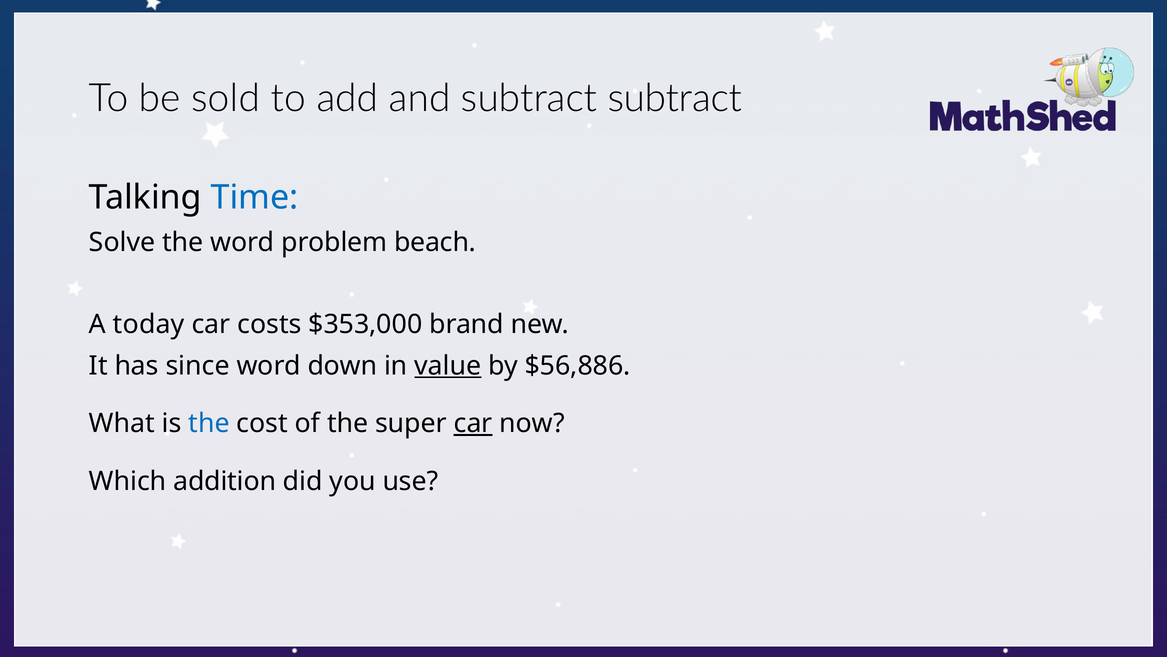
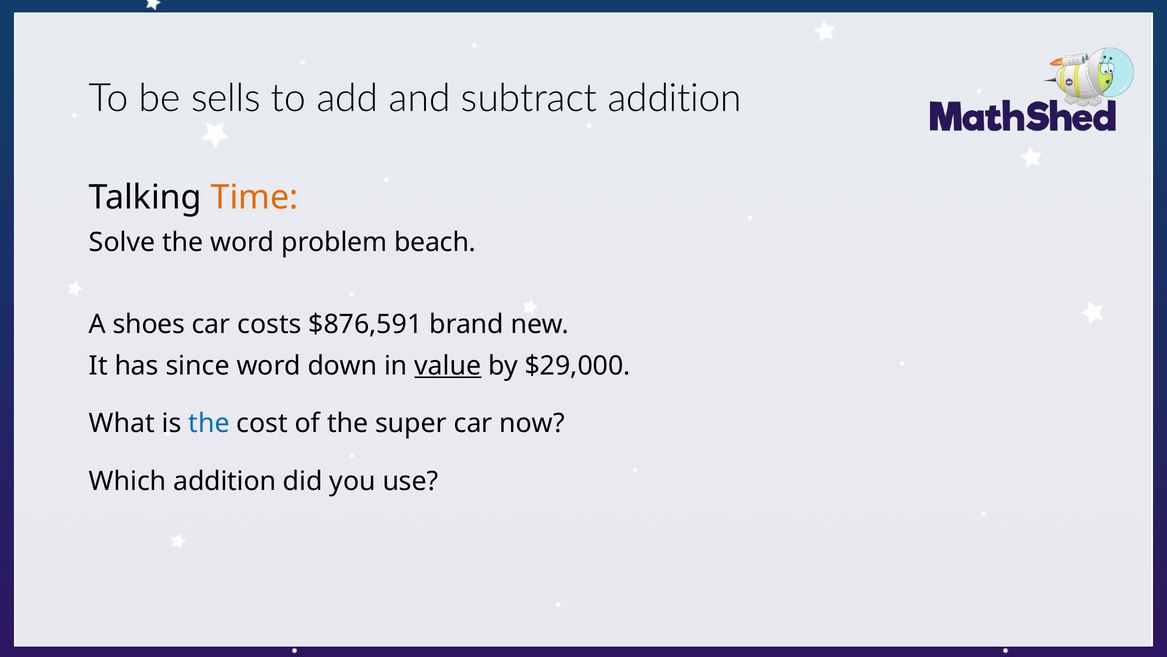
sold: sold -> sells
subtract subtract: subtract -> addition
Time colour: blue -> orange
today: today -> shoes
$353,000: $353,000 -> $876,591
$56,886: $56,886 -> $29,000
car at (473, 423) underline: present -> none
